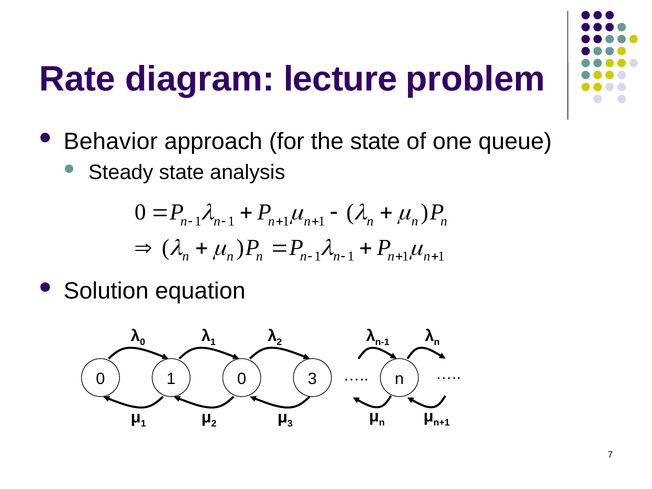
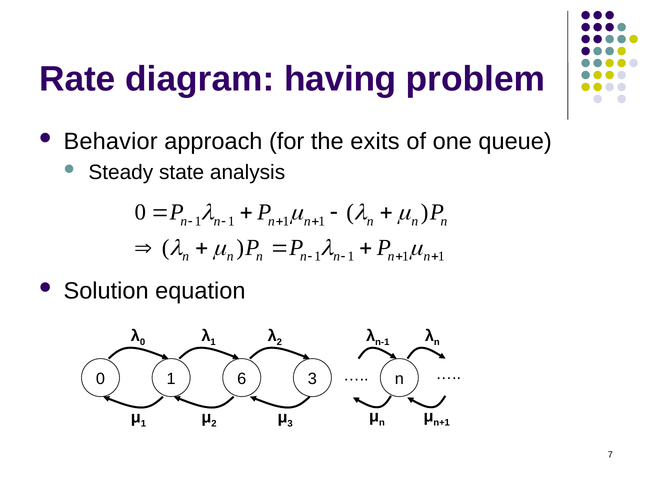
lecture: lecture -> having
the state: state -> exits
1 0: 0 -> 6
